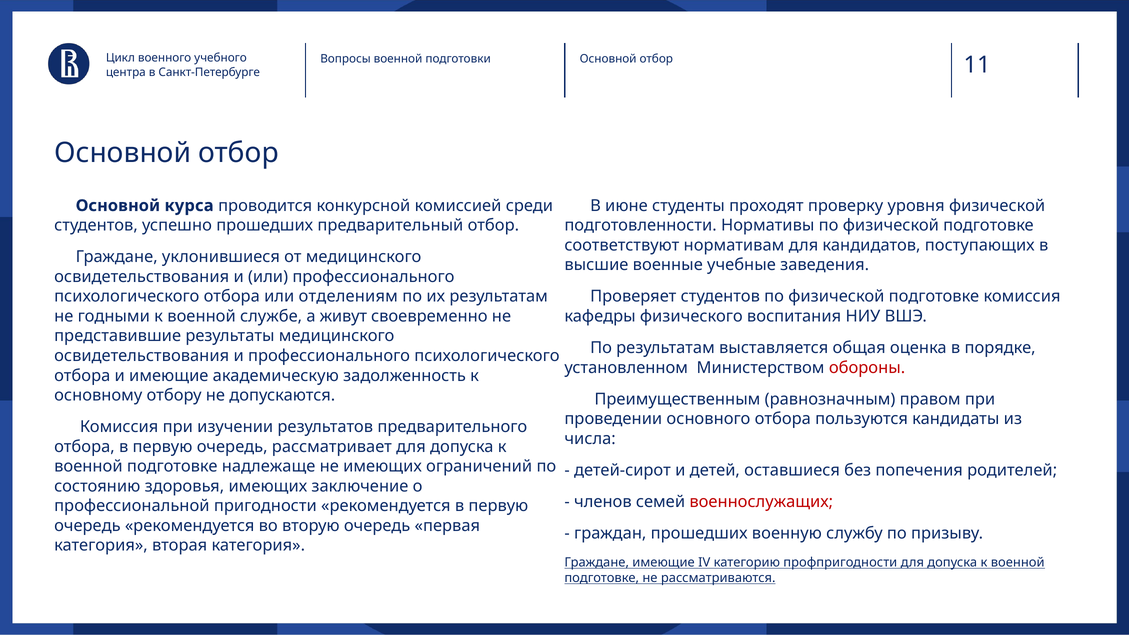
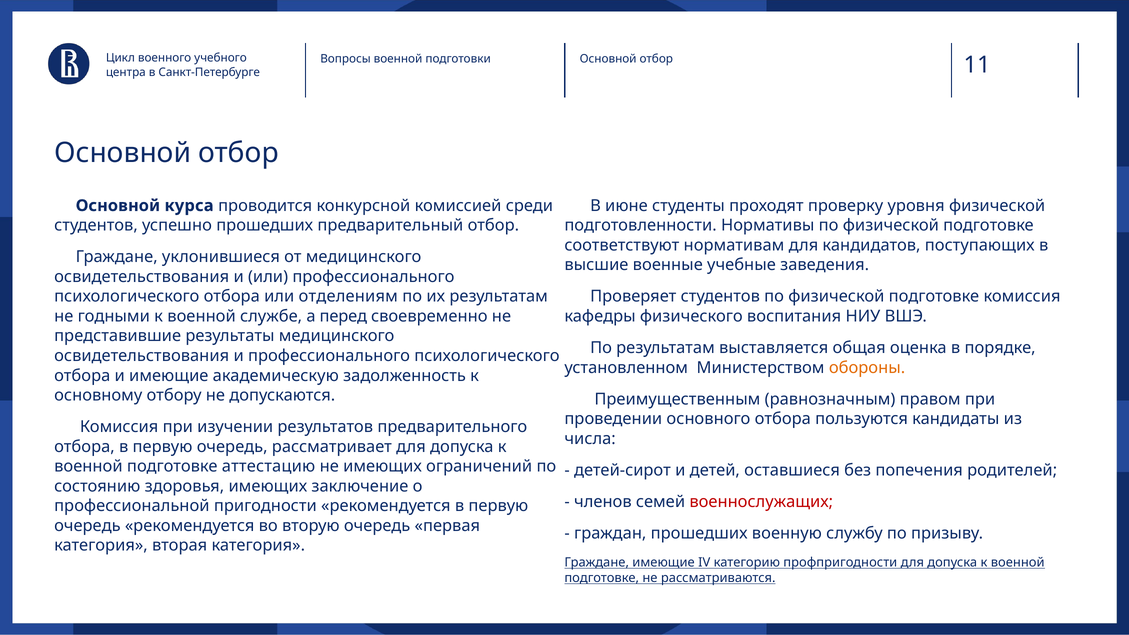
живут: живут -> перед
обороны colour: red -> orange
надлежаще: надлежаще -> аттестацию
